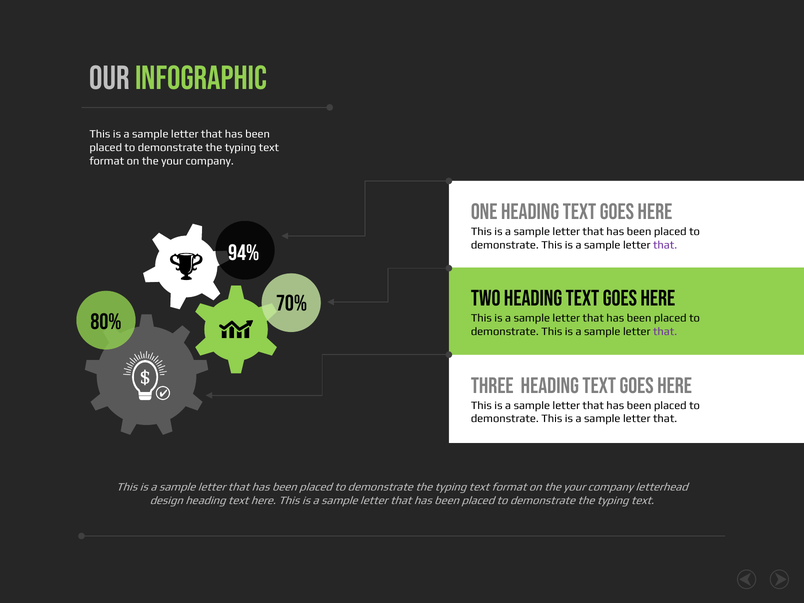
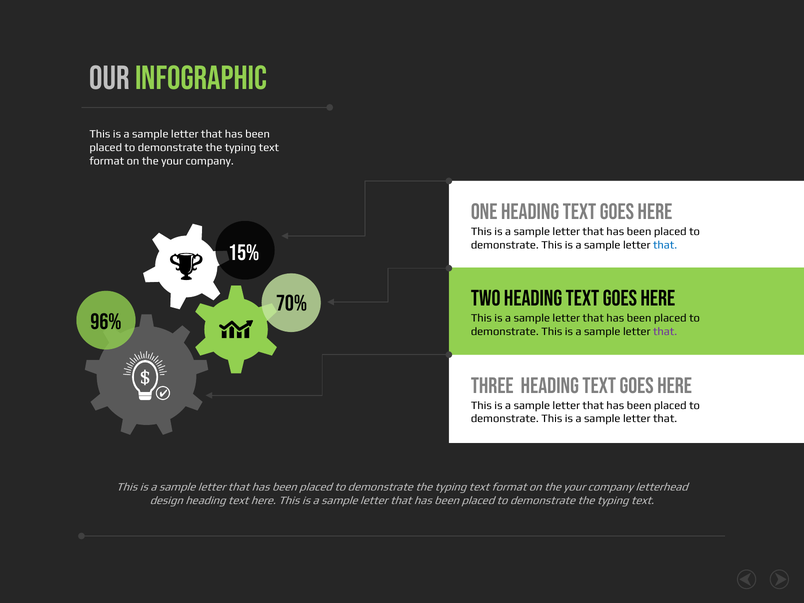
that at (665, 245) colour: purple -> blue
94%: 94% -> 15%
80%: 80% -> 96%
